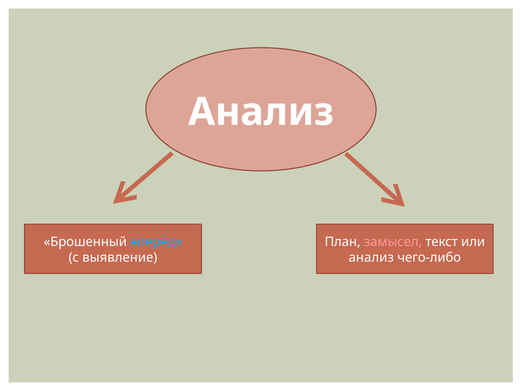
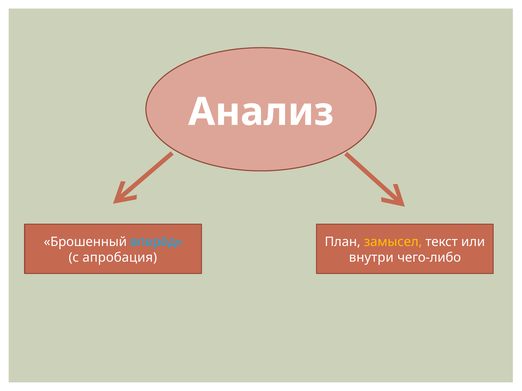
замысел colour: pink -> yellow
выявление: выявление -> апробация
анализ at (371, 258): анализ -> внутри
